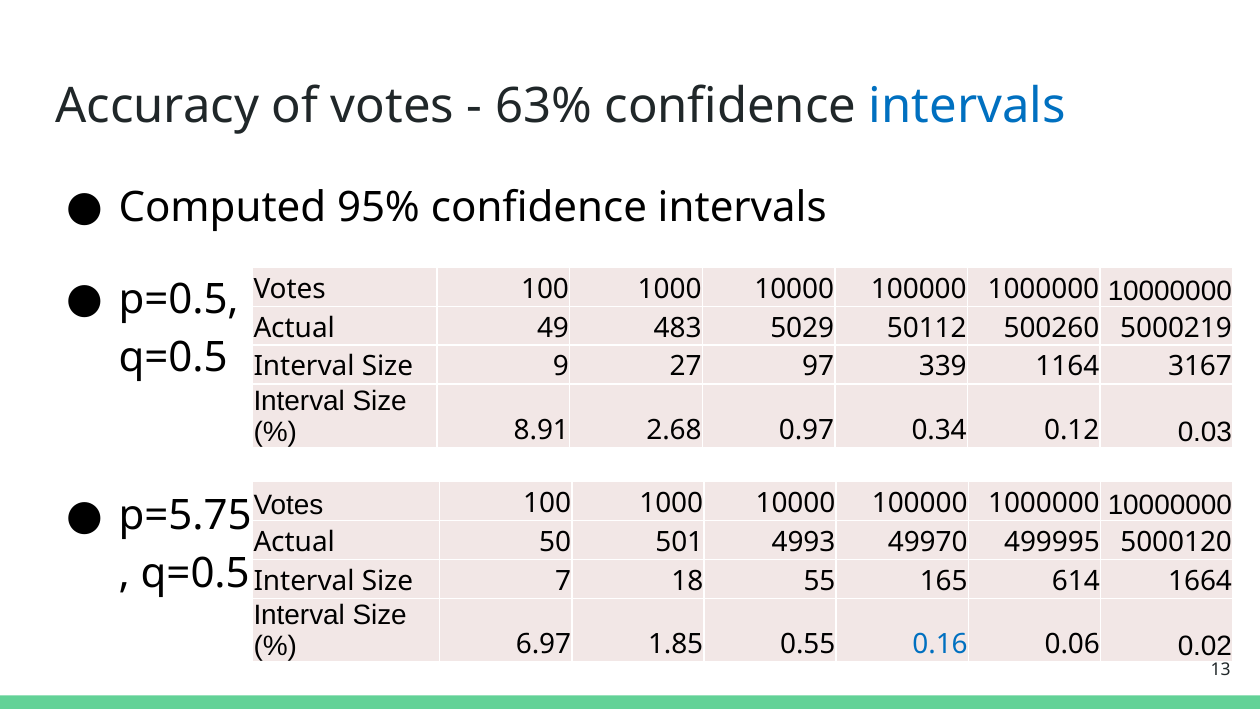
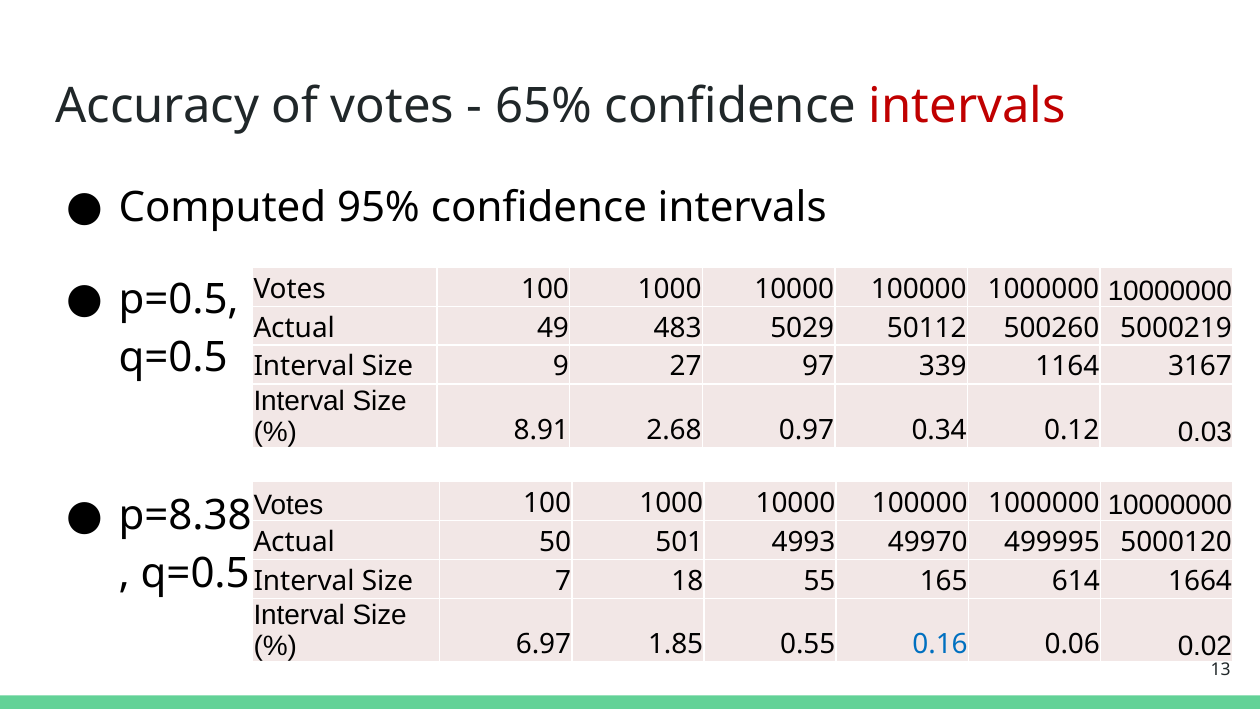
63%: 63% -> 65%
intervals at (967, 107) colour: blue -> red
p=5.75: p=5.75 -> p=8.38
